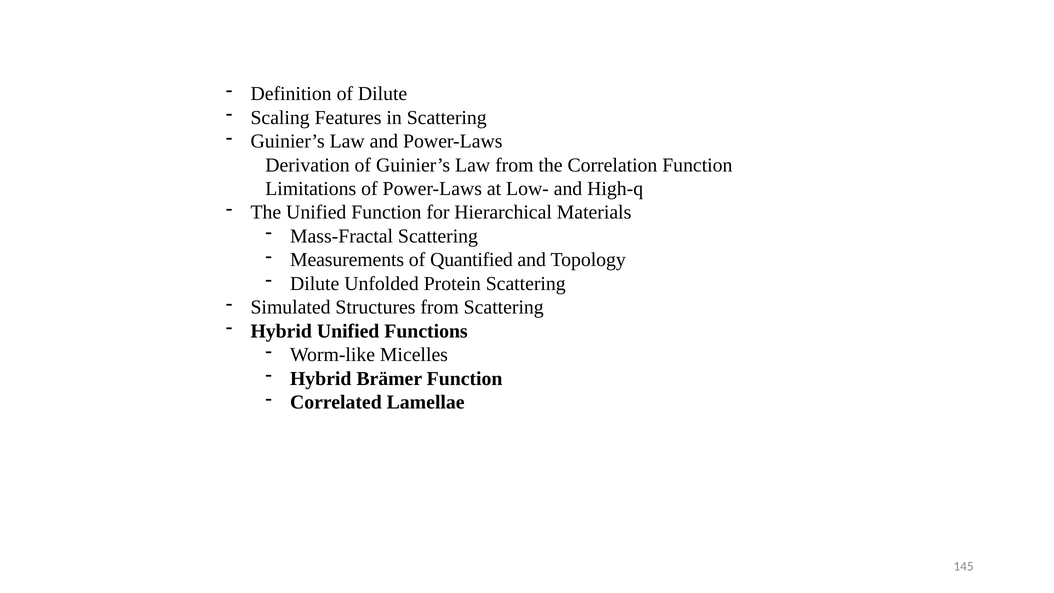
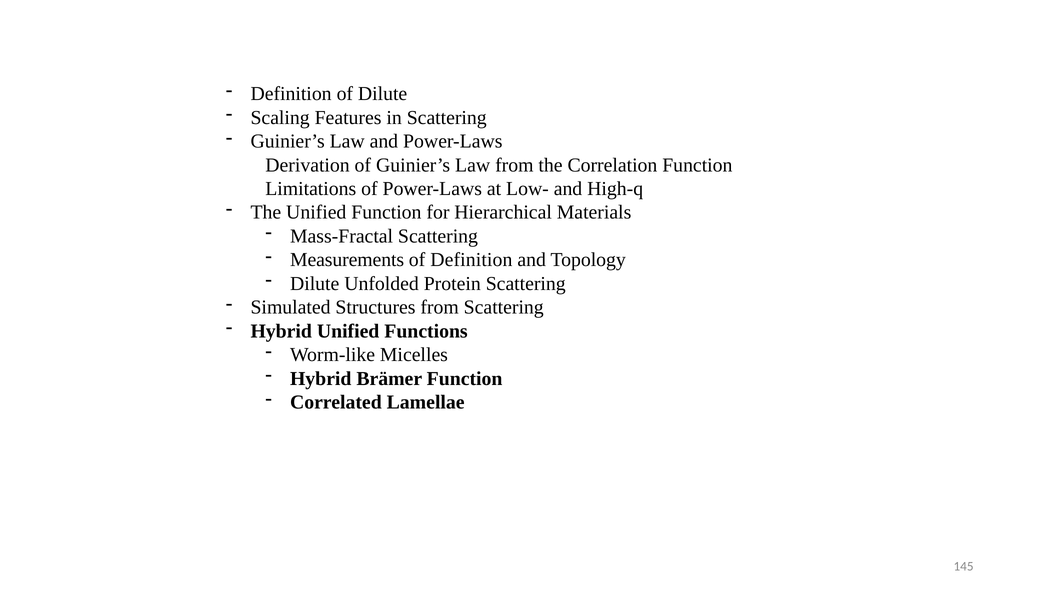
of Quantified: Quantified -> Definition
